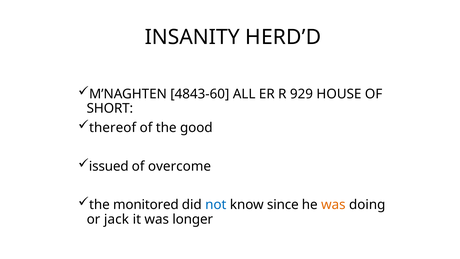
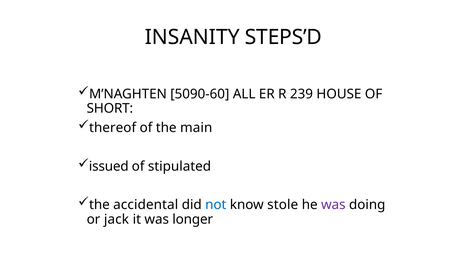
HERD’D: HERD’D -> STEPS’D
4843-60: 4843-60 -> 5090-60
929: 929 -> 239
good: good -> main
overcome: overcome -> stipulated
monitored: monitored -> accidental
since: since -> stole
was at (333, 205) colour: orange -> purple
